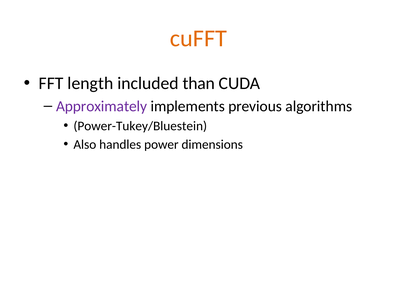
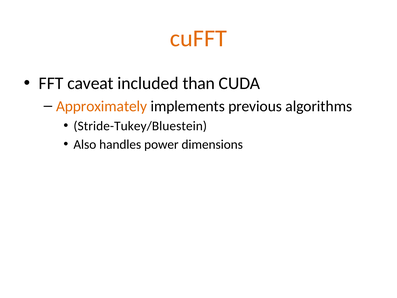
length: length -> caveat
Approximately colour: purple -> orange
Power-Tukey/Bluestein: Power-Tukey/Bluestein -> Stride-Tukey/Bluestein
